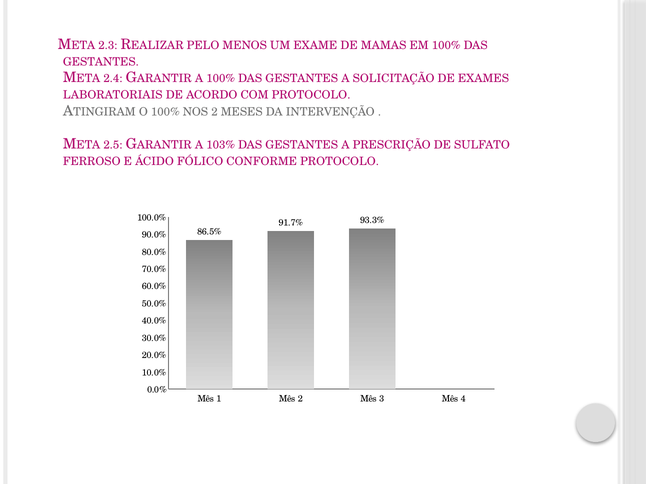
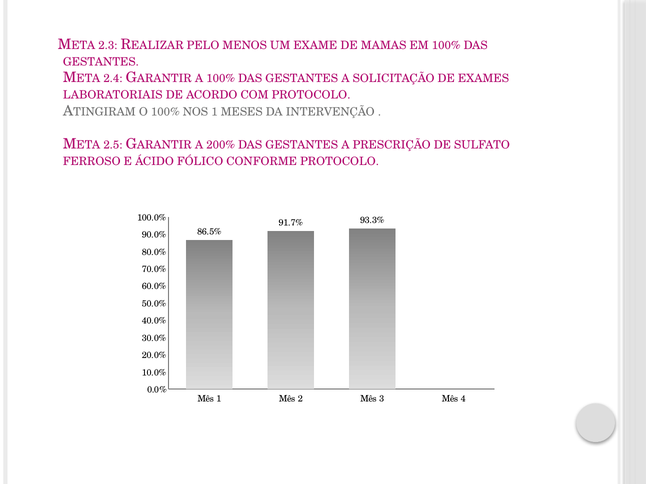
NOS 2: 2 -> 1
103%: 103% -> 200%
